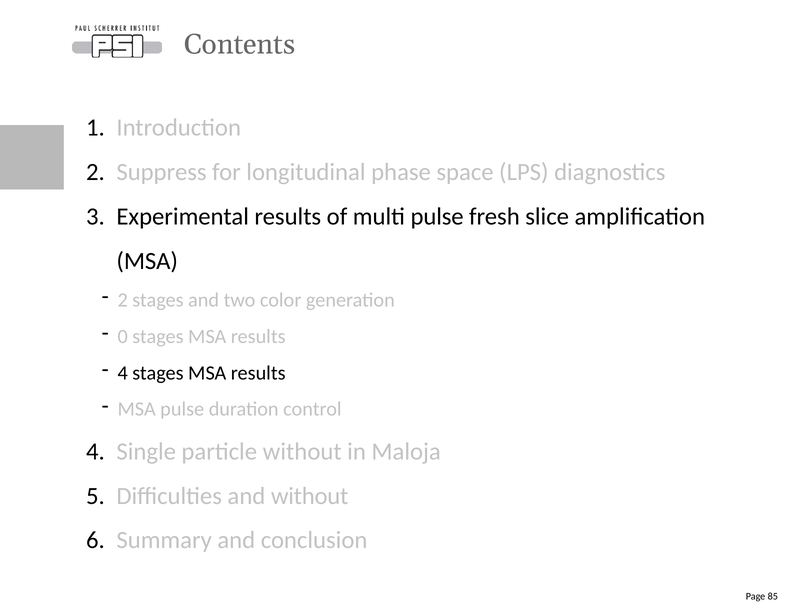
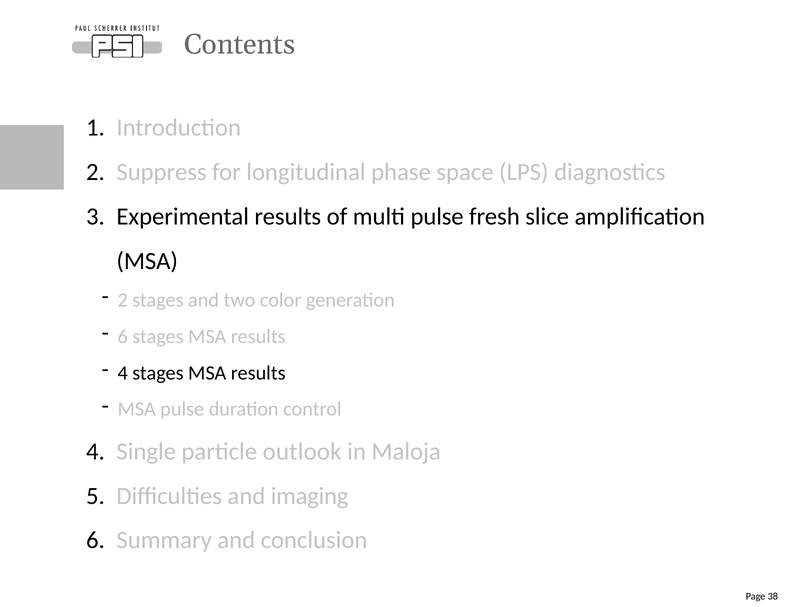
0 at (123, 337): 0 -> 6
particle without: without -> outlook
and without: without -> imaging
85: 85 -> 38
